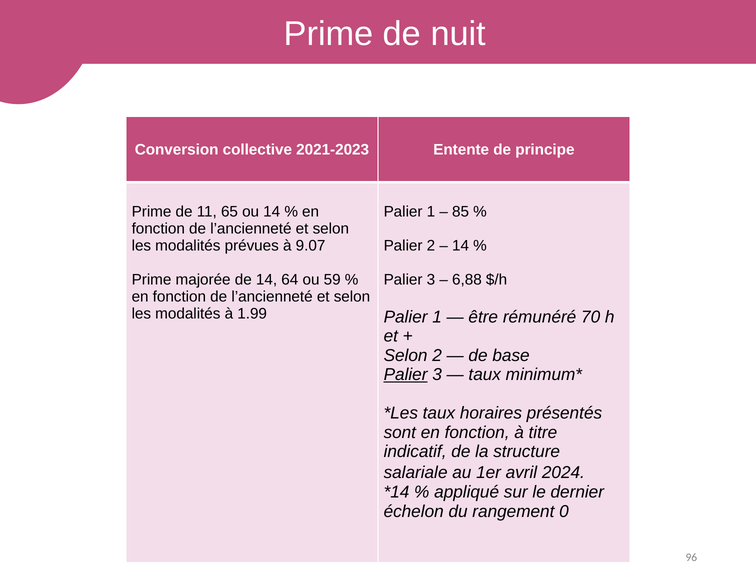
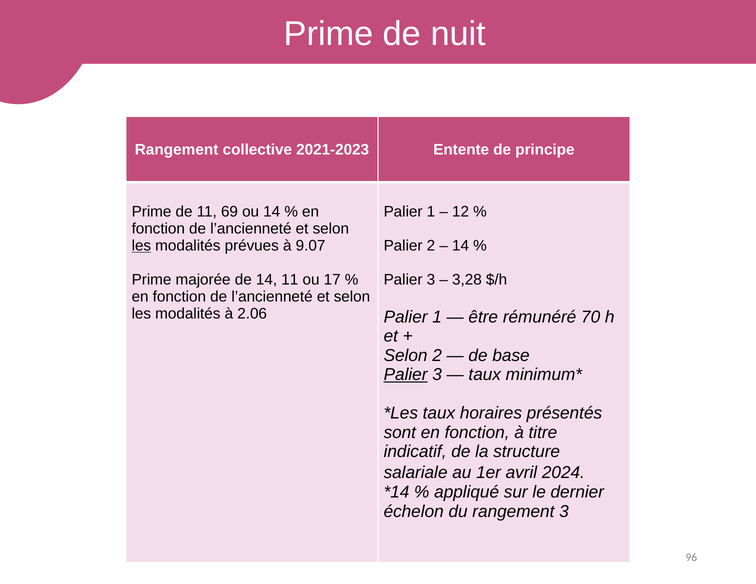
Conversion at (177, 150): Conversion -> Rangement
65: 65 -> 69
85: 85 -> 12
les at (141, 246) underline: none -> present
14 64: 64 -> 11
59: 59 -> 17
6,88: 6,88 -> 3,28
1.99: 1.99 -> 2.06
rangement 0: 0 -> 3
